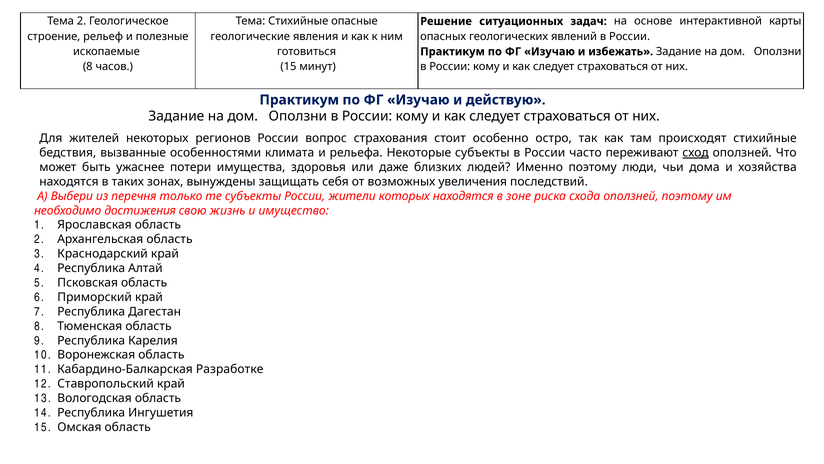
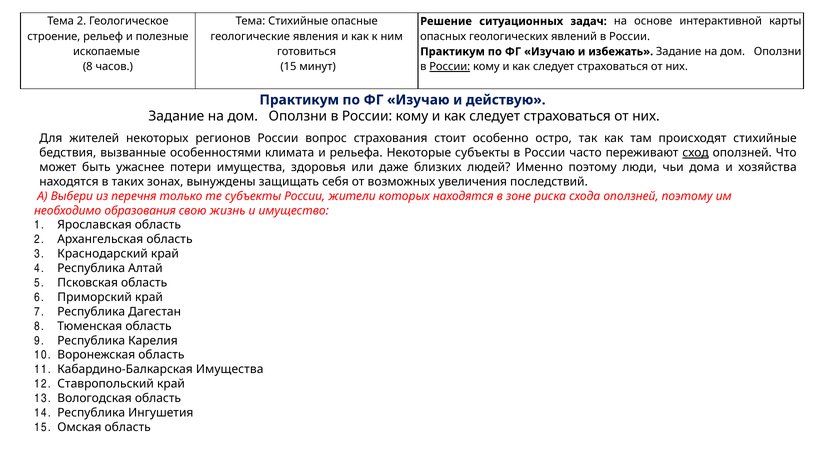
России at (450, 67) underline: none -> present
достижения: достижения -> образования
Кабардино-Балкарская Разработке: Разработке -> Имущества
